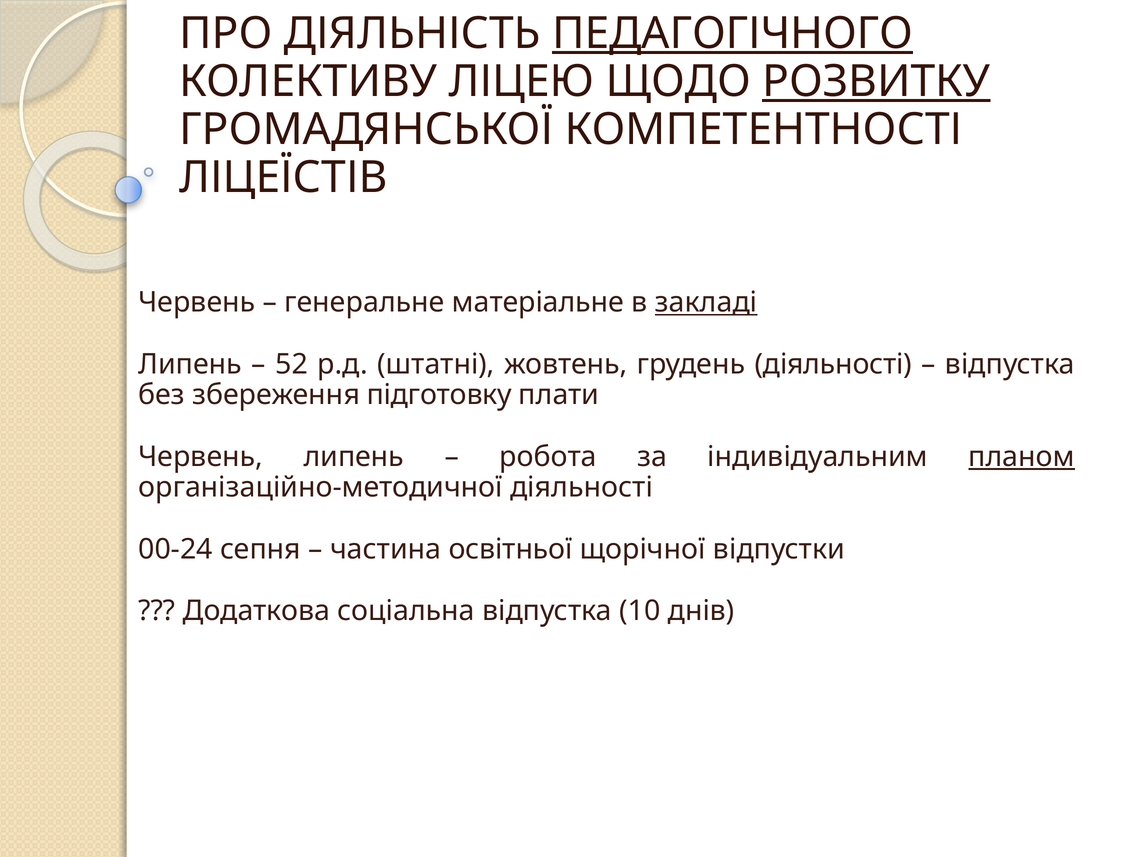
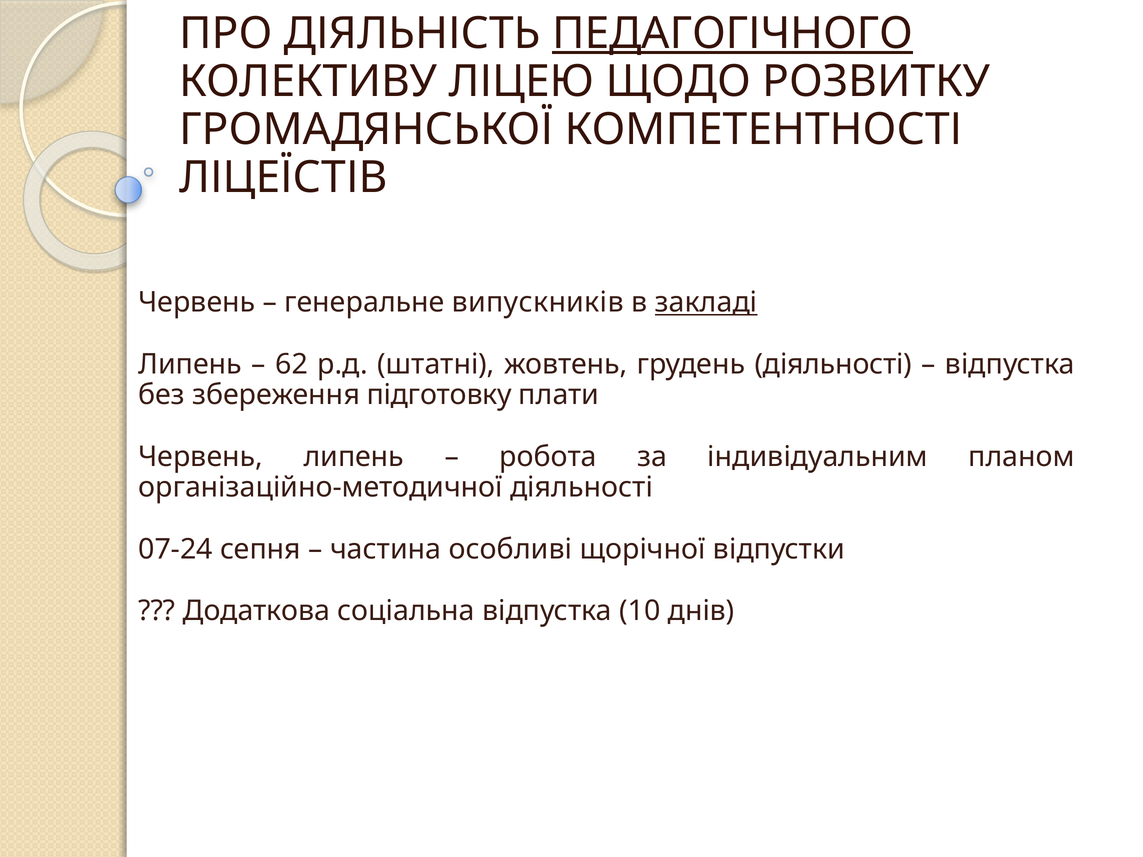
РОЗВИТКУ underline: present -> none
матеріальне: матеріальне -> випускників
52: 52 -> 62
планом underline: present -> none
00-24: 00-24 -> 07-24
освітньої: освітньої -> особливі
